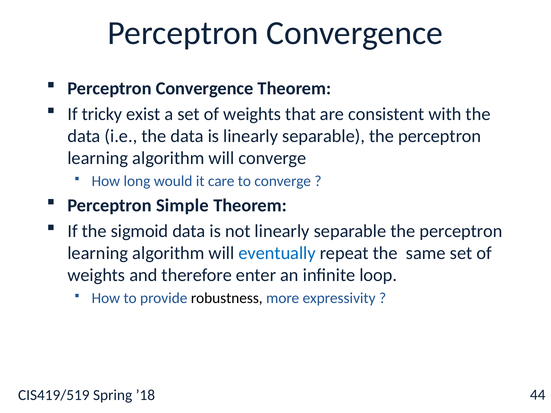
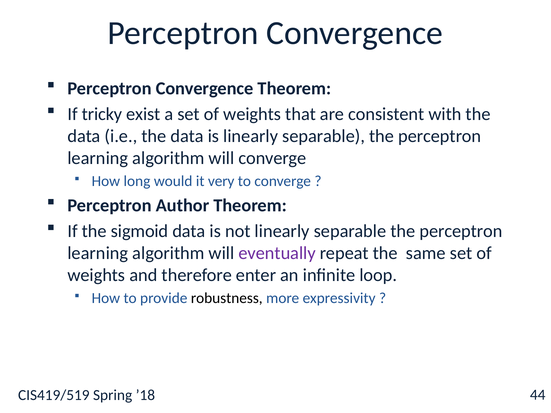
care: care -> very
Simple: Simple -> Author
eventually colour: blue -> purple
